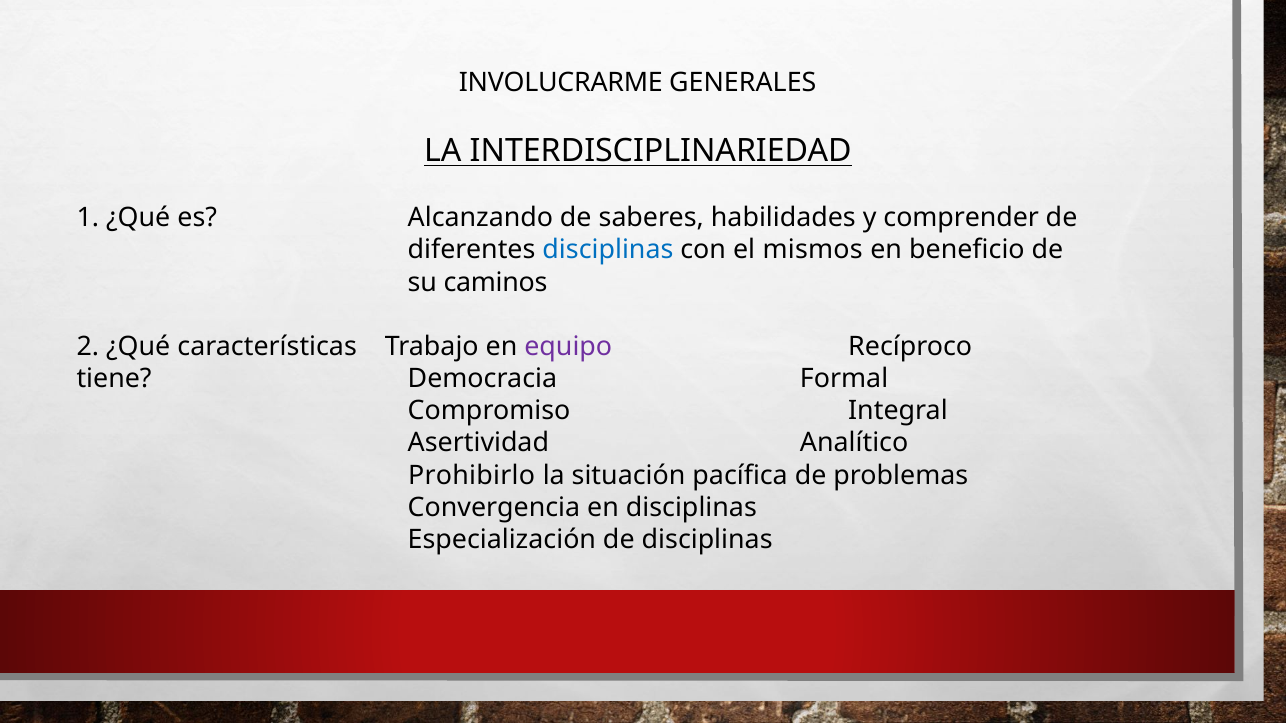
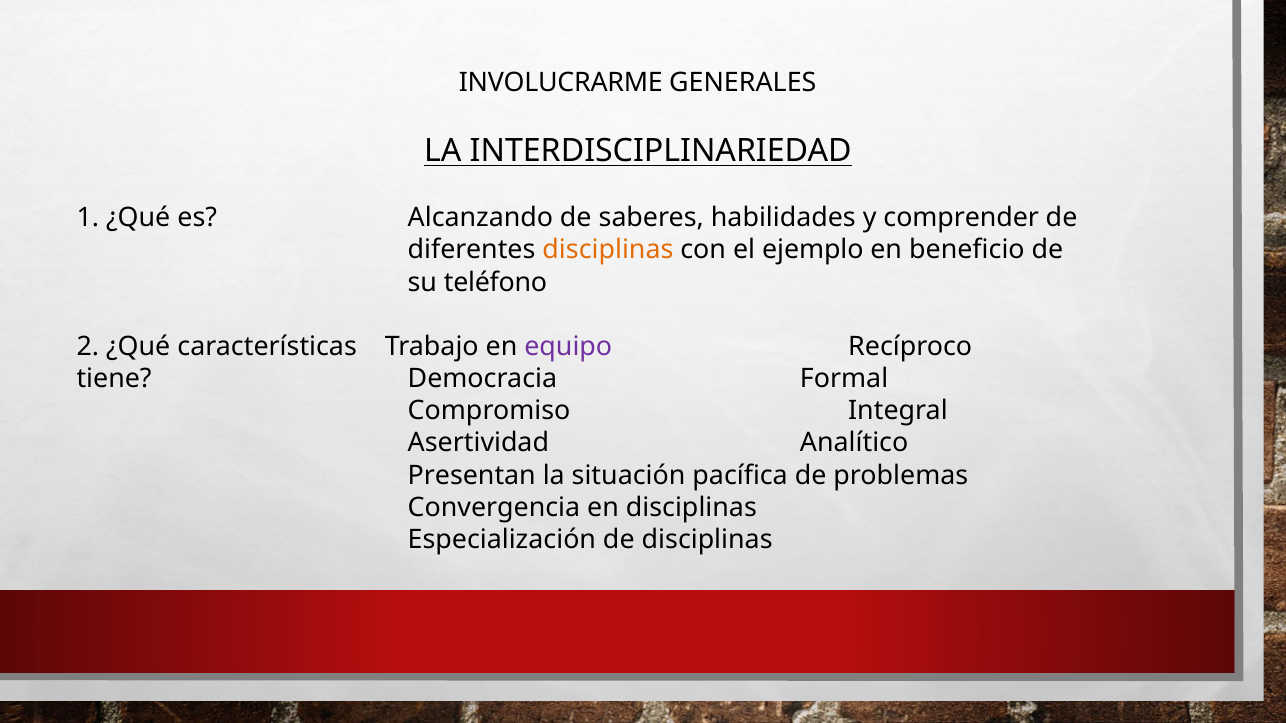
disciplinas at (608, 250) colour: blue -> orange
mismos: mismos -> ejemplo
caminos: caminos -> teléfono
Prohibirlo: Prohibirlo -> Presentan
